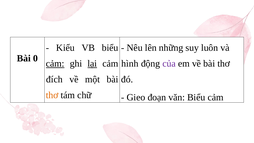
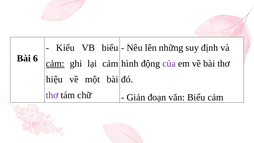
luôn: luôn -> định
0: 0 -> 6
lại underline: present -> none
đích: đích -> hiệu
thơ at (52, 95) colour: orange -> purple
Gieo: Gieo -> Giản
